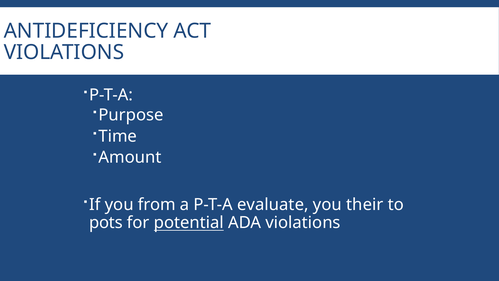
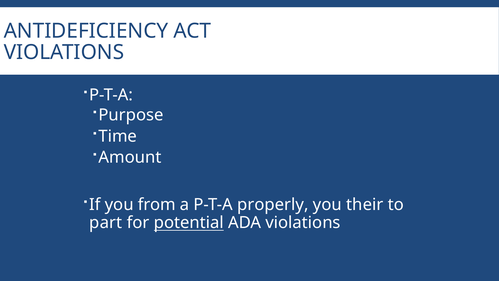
evaluate: evaluate -> properly
pots: pots -> part
